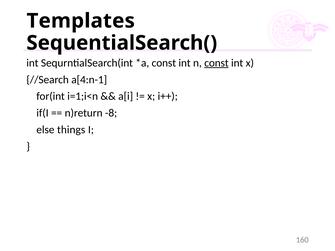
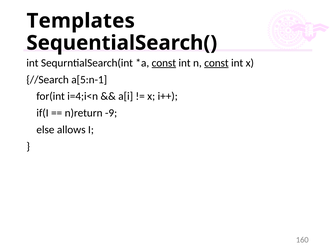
const at (164, 63) underline: none -> present
a[4:n-1: a[4:n-1 -> a[5:n-1
i=1;i<n: i=1;i<n -> i=4;i<n
-8: -8 -> -9
things: things -> allows
